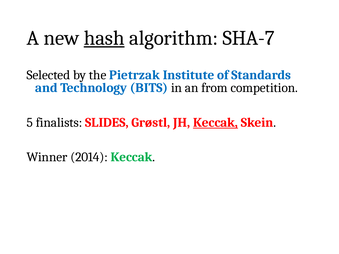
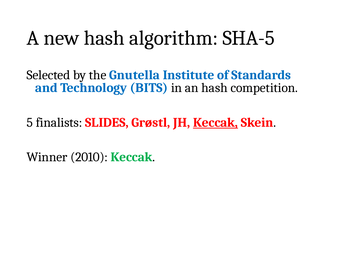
hash at (104, 38) underline: present -> none
SHA-7: SHA-7 -> SHA-5
Pietrzak: Pietrzak -> Gnutella
an from: from -> hash
2014: 2014 -> 2010
